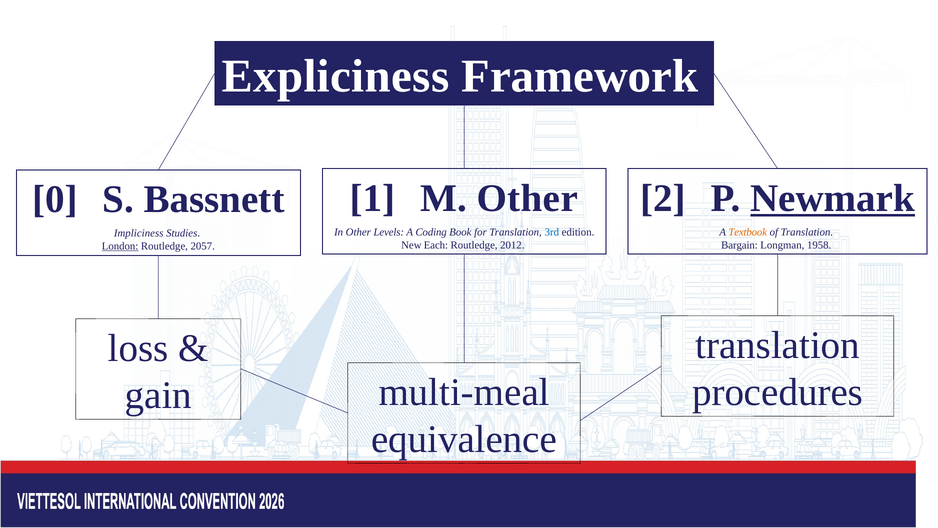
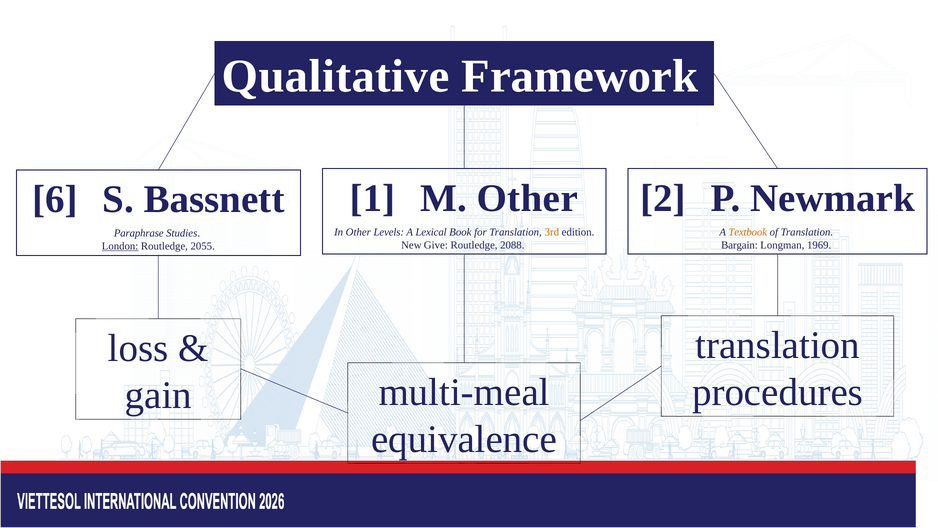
Expliciness: Expliciness -> Qualitative
Newmark underline: present -> none
0: 0 -> 6
Coding: Coding -> Lexical
3rd colour: blue -> orange
Impliciness: Impliciness -> Paraphrase
Each: Each -> Give
2012: 2012 -> 2088
1958: 1958 -> 1969
2057: 2057 -> 2055
